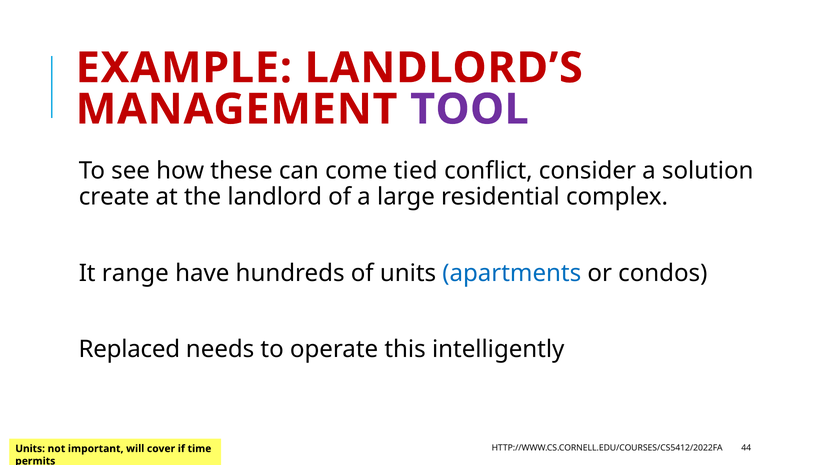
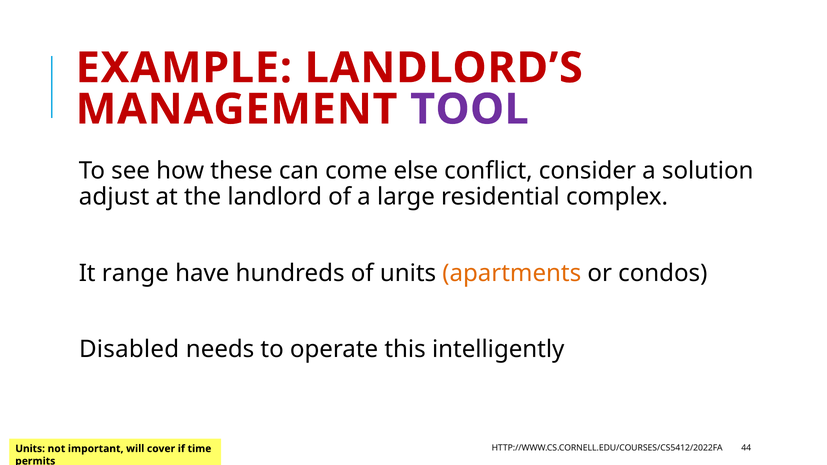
tied: tied -> else
create: create -> adjust
apartments colour: blue -> orange
Replaced: Replaced -> Disabled
